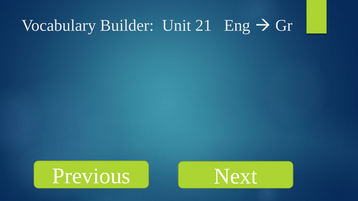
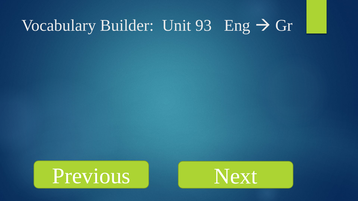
21: 21 -> 93
